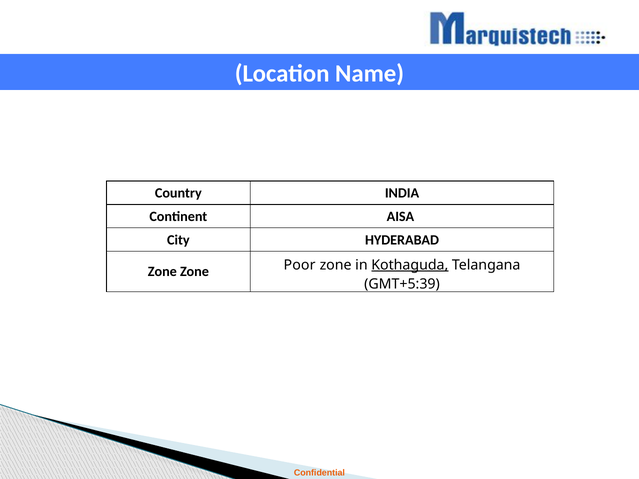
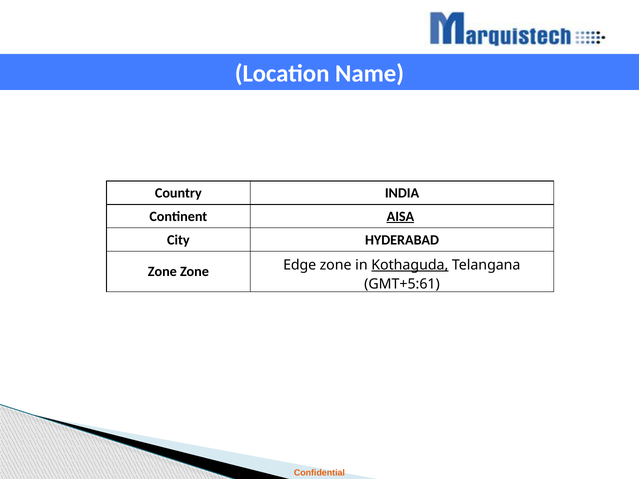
AISA underline: none -> present
Poor: Poor -> Edge
GMT+5:39: GMT+5:39 -> GMT+5:61
